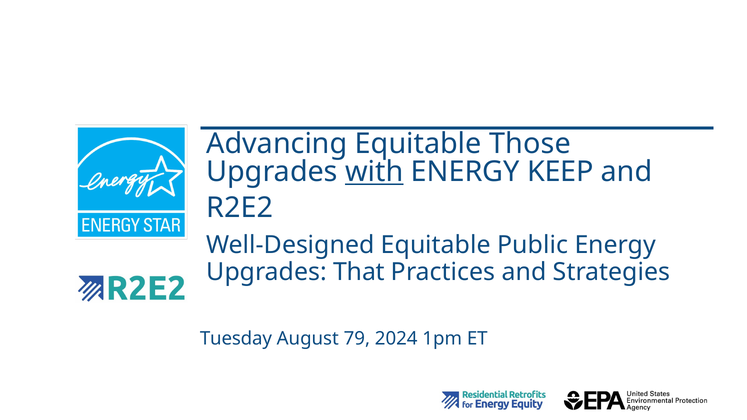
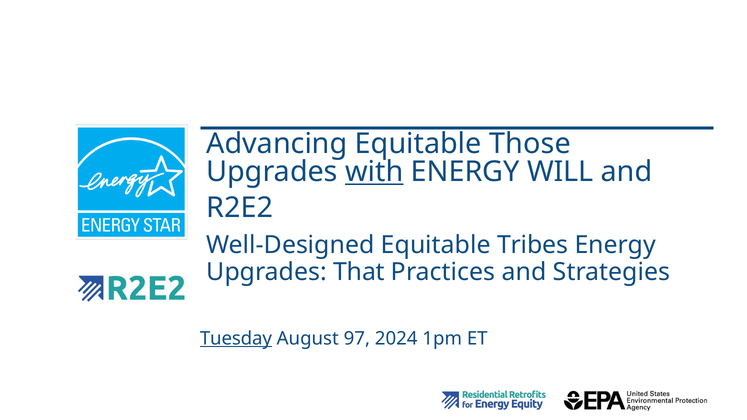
KEEP: KEEP -> WILL
Public: Public -> Tribes
Tuesday underline: none -> present
79: 79 -> 97
